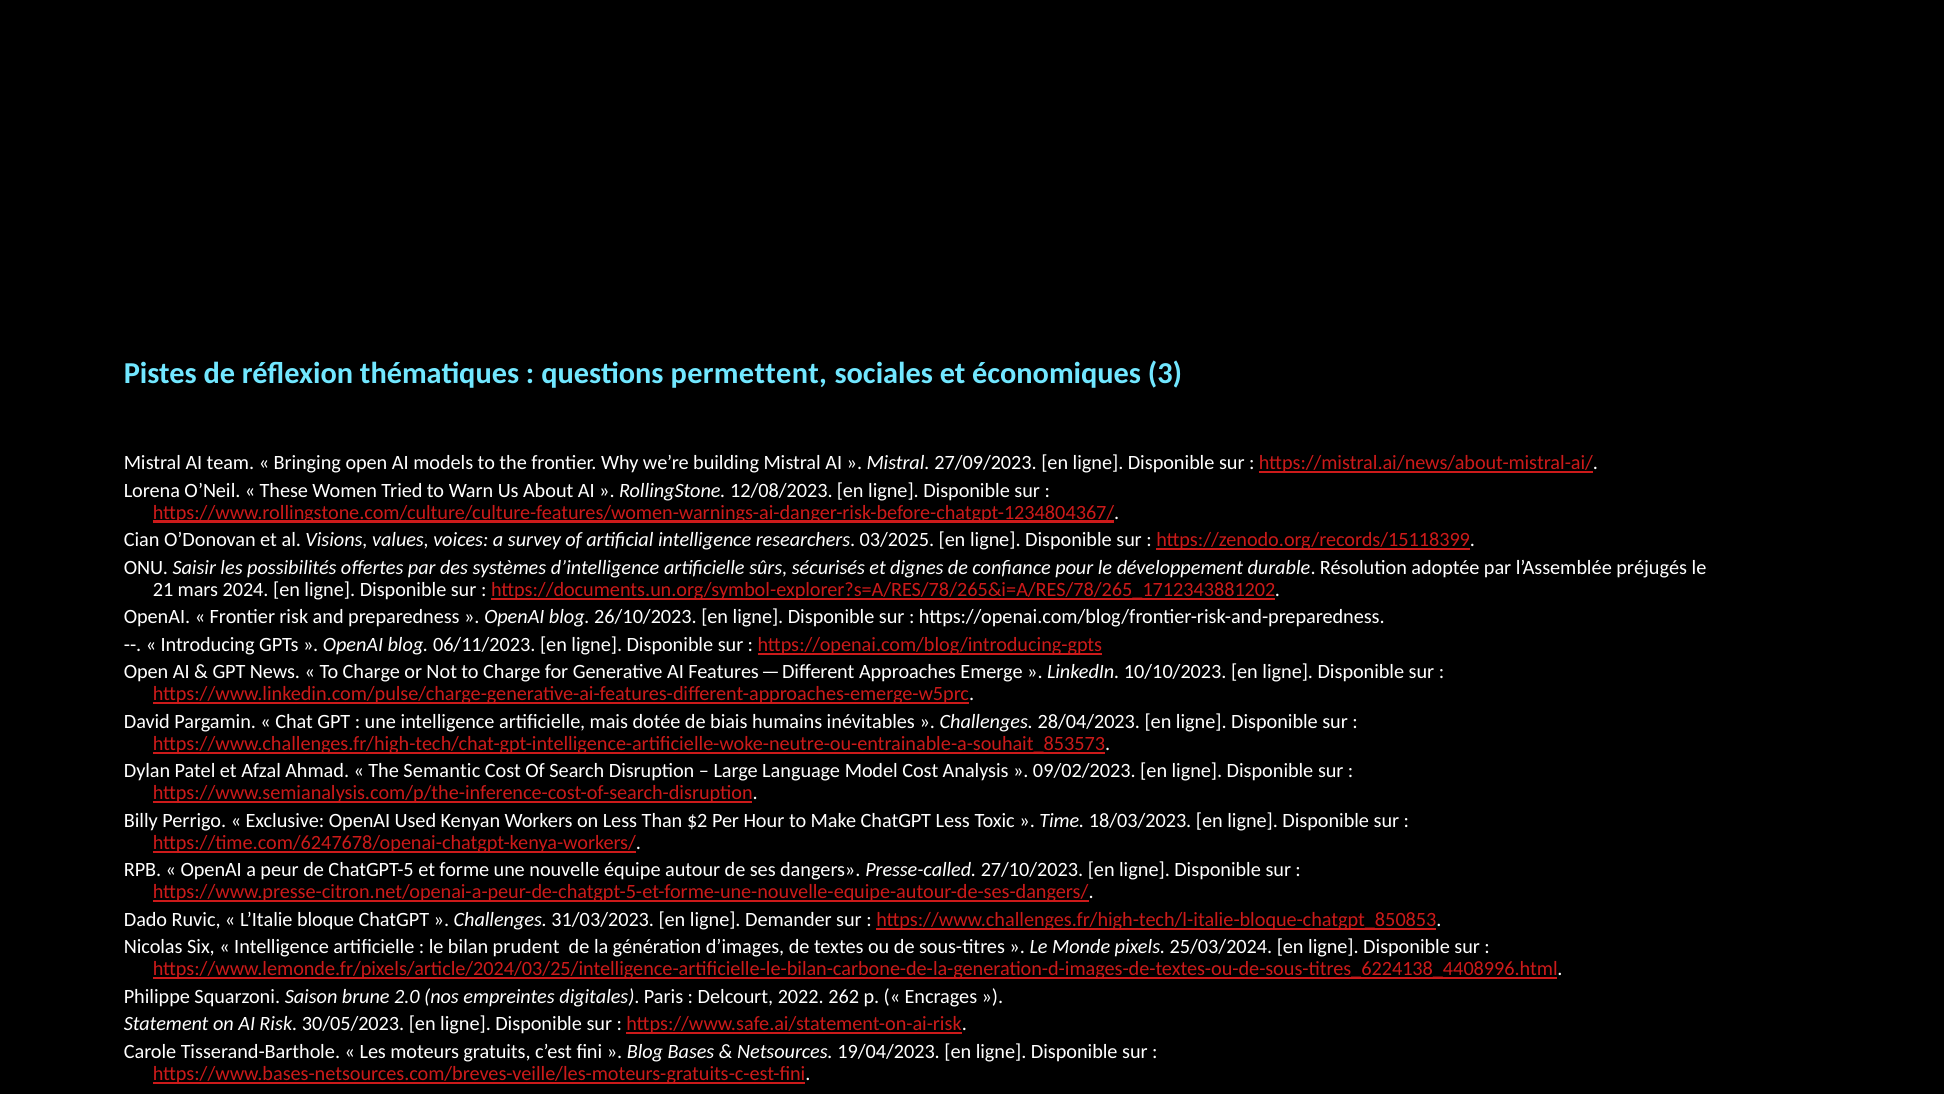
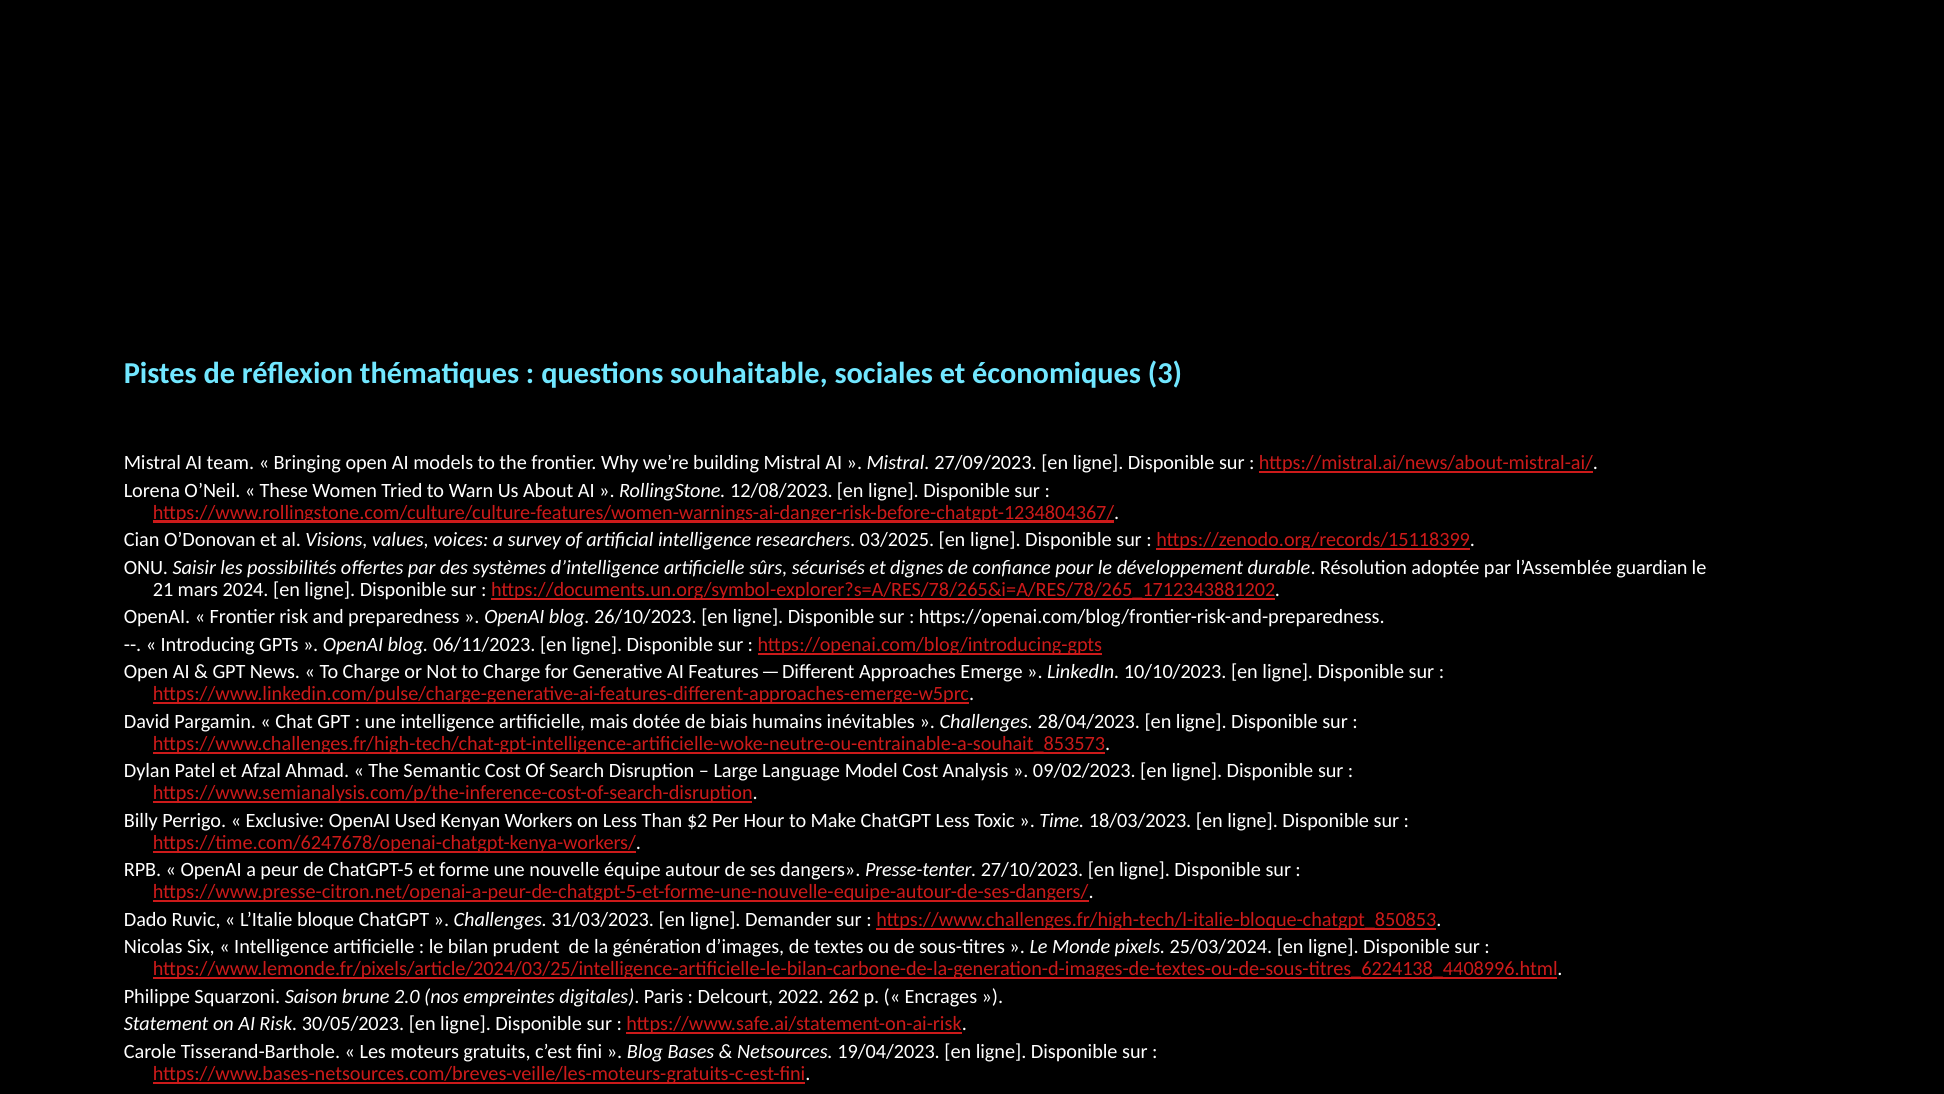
permettent: permettent -> souhaitable
préjugés: préjugés -> guardian
Presse-called: Presse-called -> Presse-tenter
